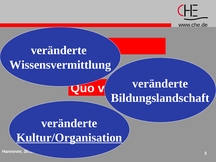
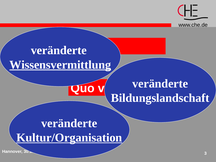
Wissensvermittlung underline: none -> present
